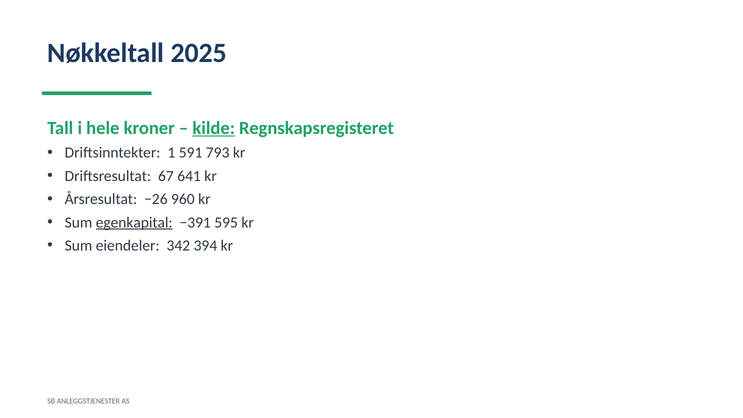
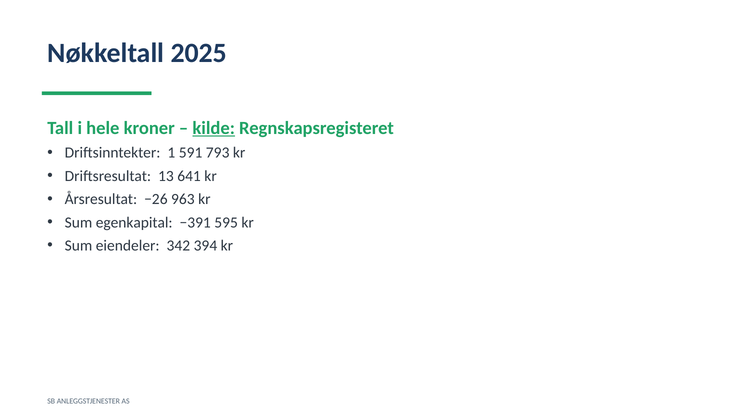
67: 67 -> 13
960: 960 -> 963
egenkapital underline: present -> none
